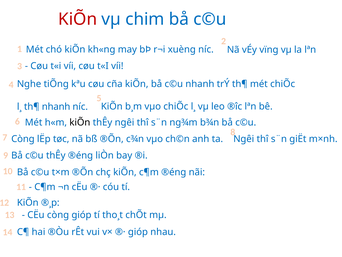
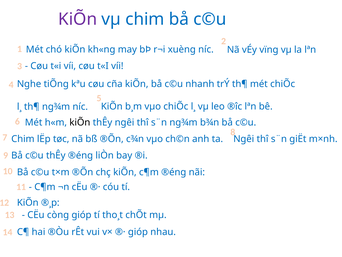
KiÕn at (78, 19) colour: red -> purple
th¶ nhanh: nhanh -> ng¾m
Còng at (23, 139): Còng -> Chim
